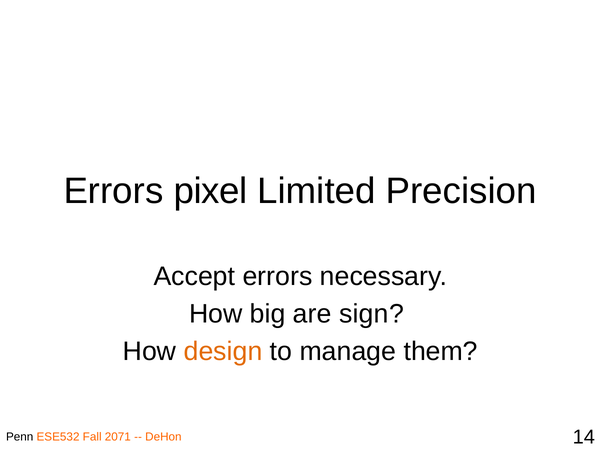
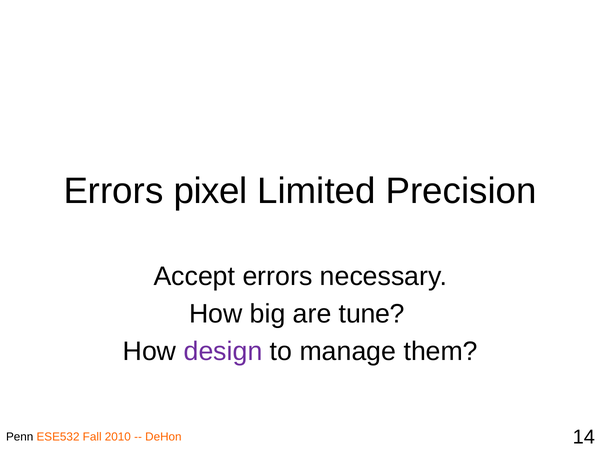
sign: sign -> tune
design colour: orange -> purple
2071: 2071 -> 2010
